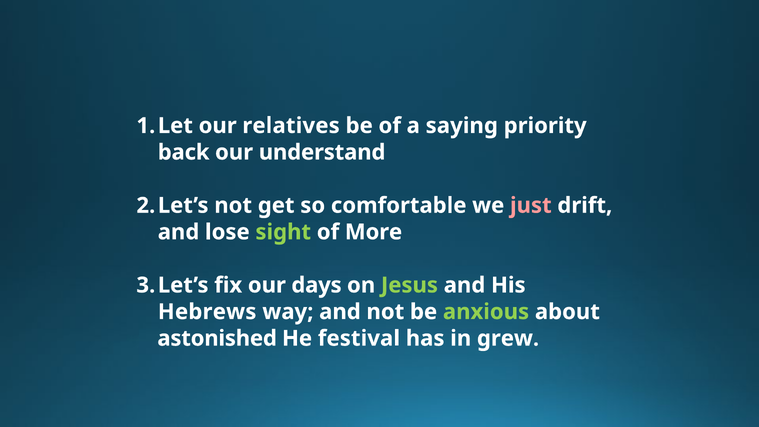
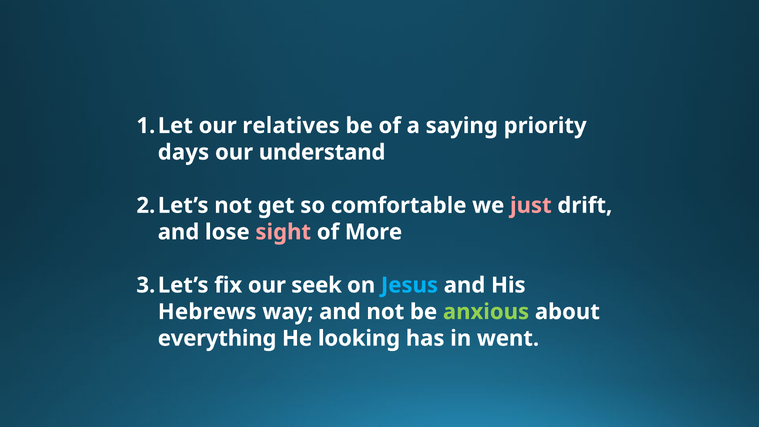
back: back -> days
sight colour: light green -> pink
days: days -> seek
Jesus colour: light green -> light blue
astonished: astonished -> everything
festival: festival -> looking
grew: grew -> went
